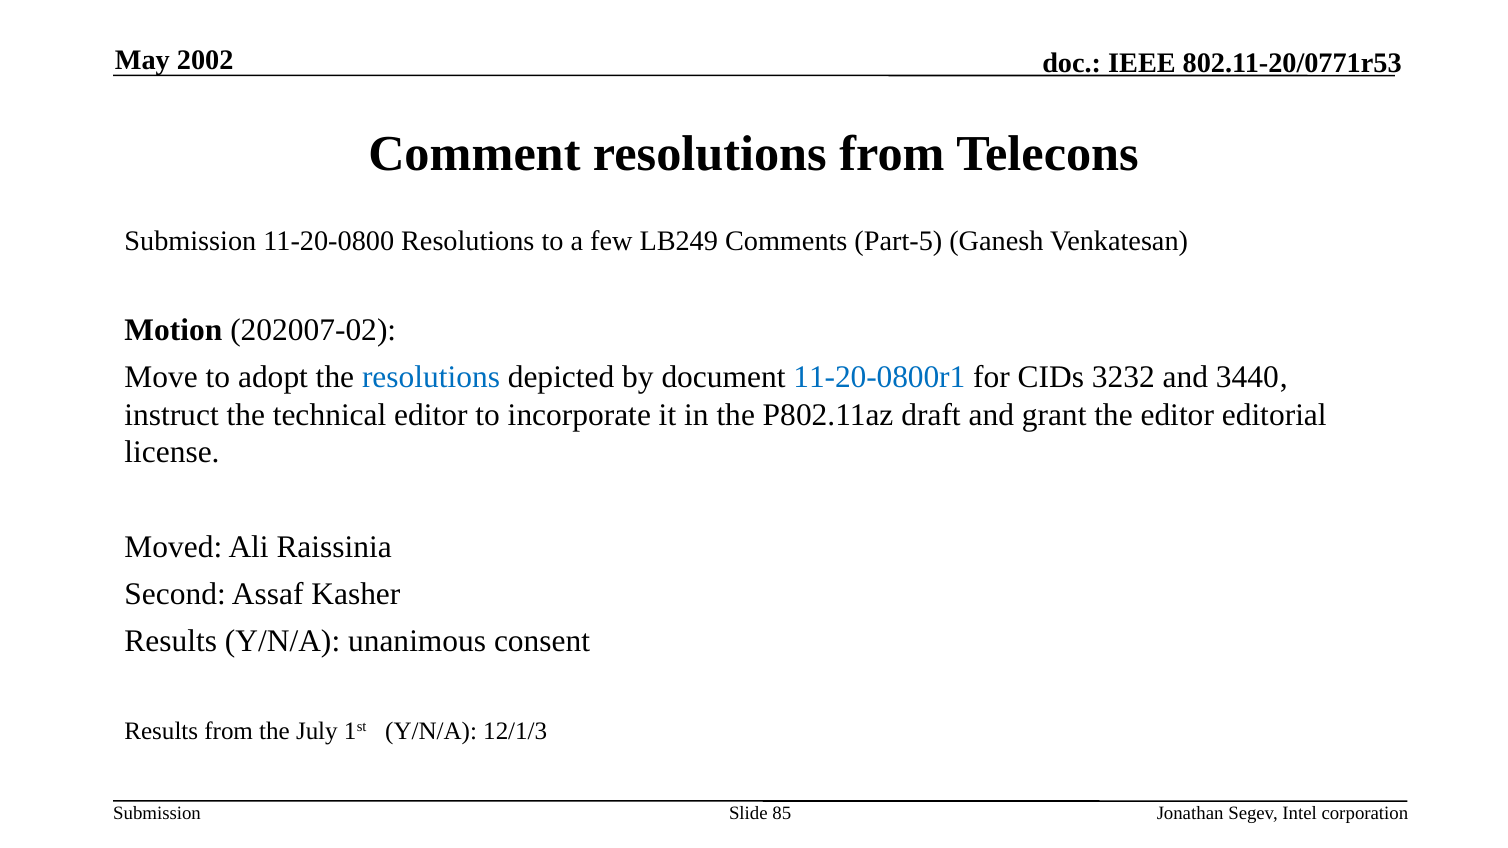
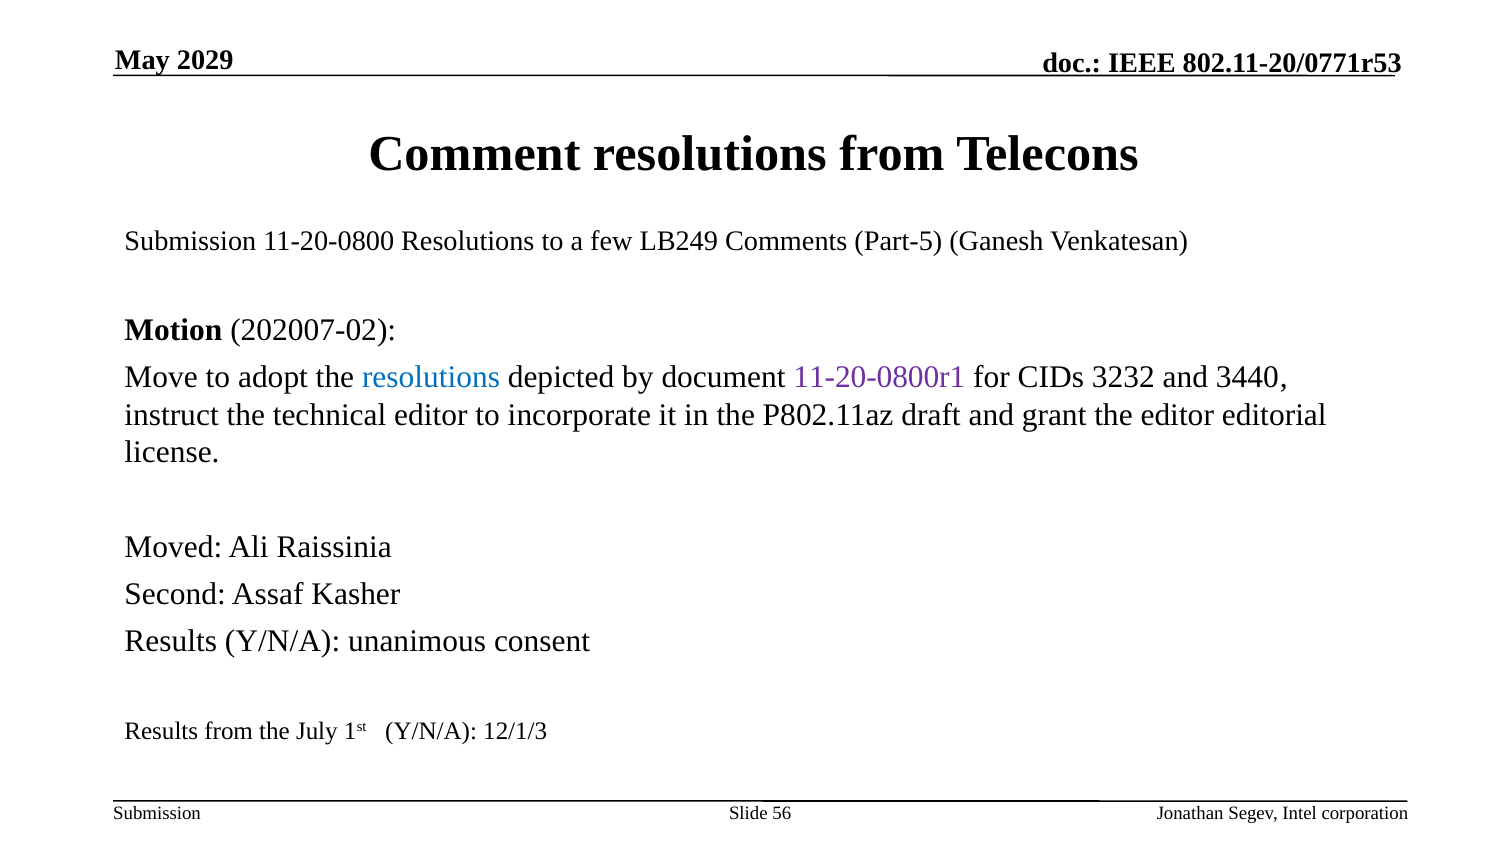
2002: 2002 -> 2029
11-20-0800r1 colour: blue -> purple
85: 85 -> 56
